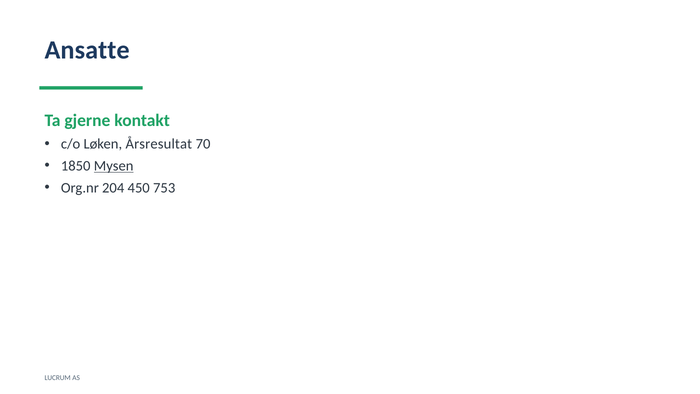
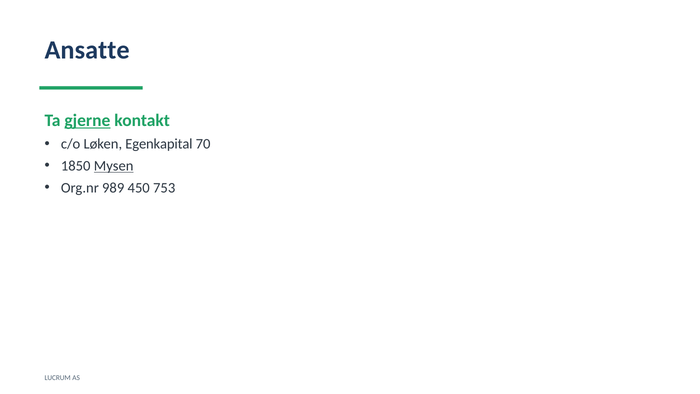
gjerne underline: none -> present
Årsresultat: Årsresultat -> Egenkapital
204: 204 -> 989
